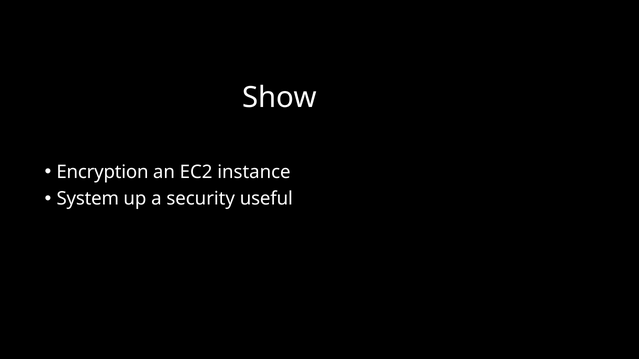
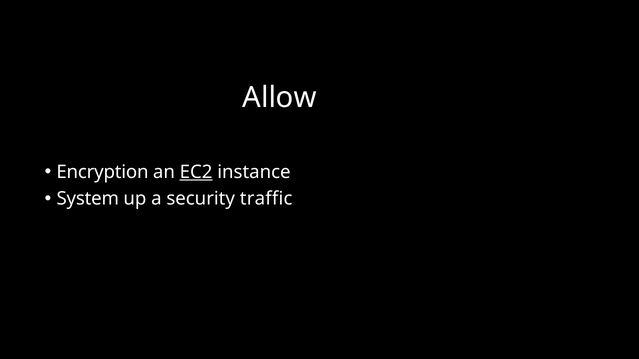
Show: Show -> Allow
EC2 underline: none -> present
useful: useful -> traffic
